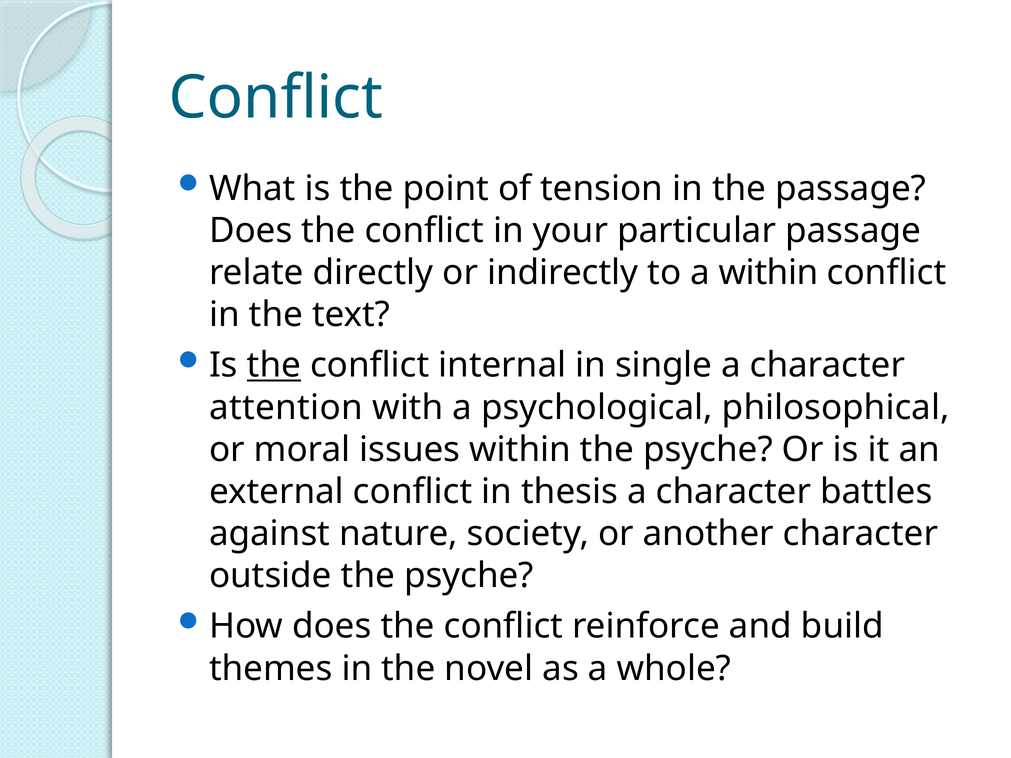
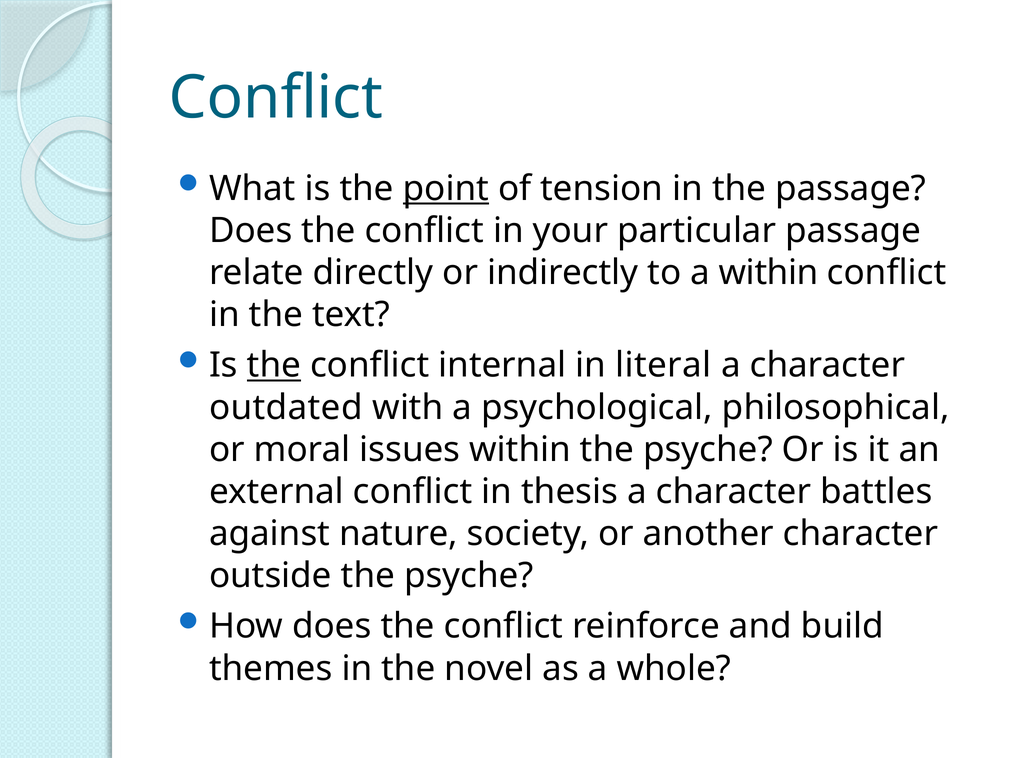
point underline: none -> present
single: single -> literal
attention: attention -> outdated
